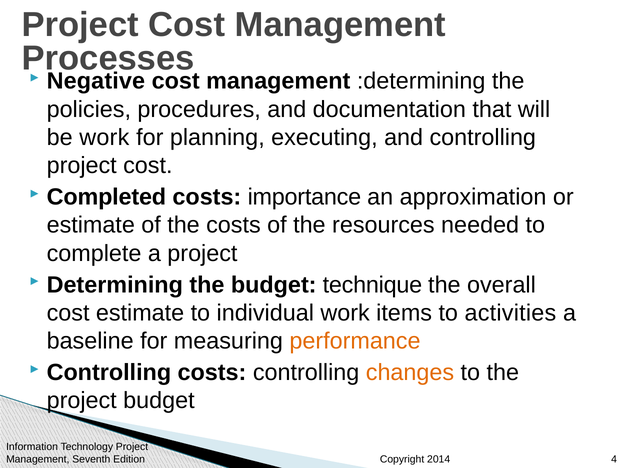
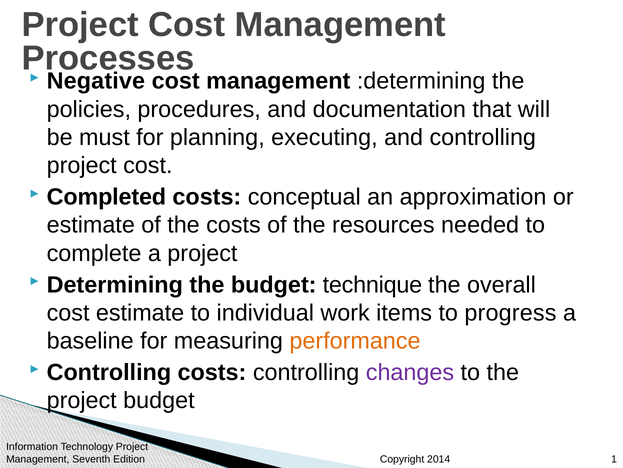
be work: work -> must
importance: importance -> conceptual
activities: activities -> progress
changes colour: orange -> purple
4: 4 -> 1
